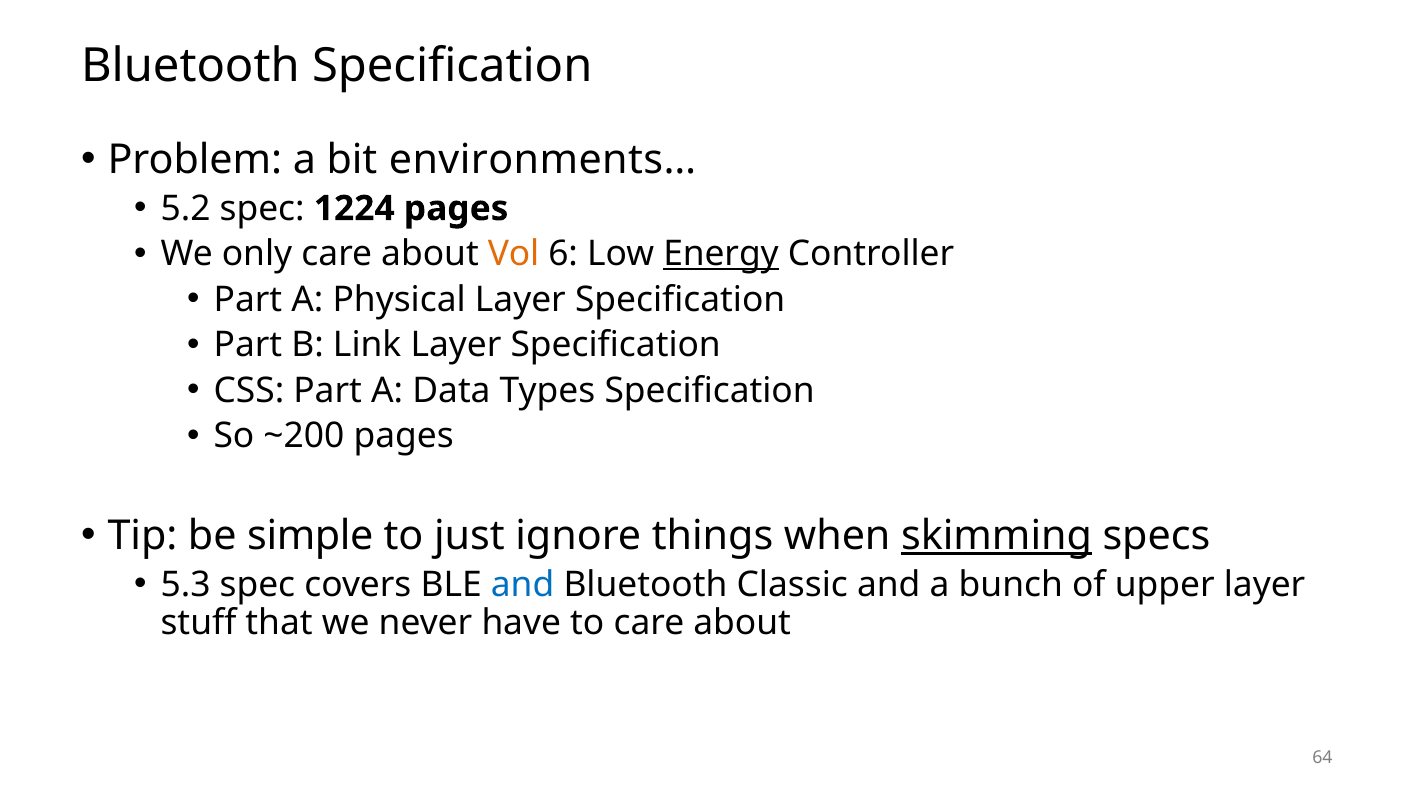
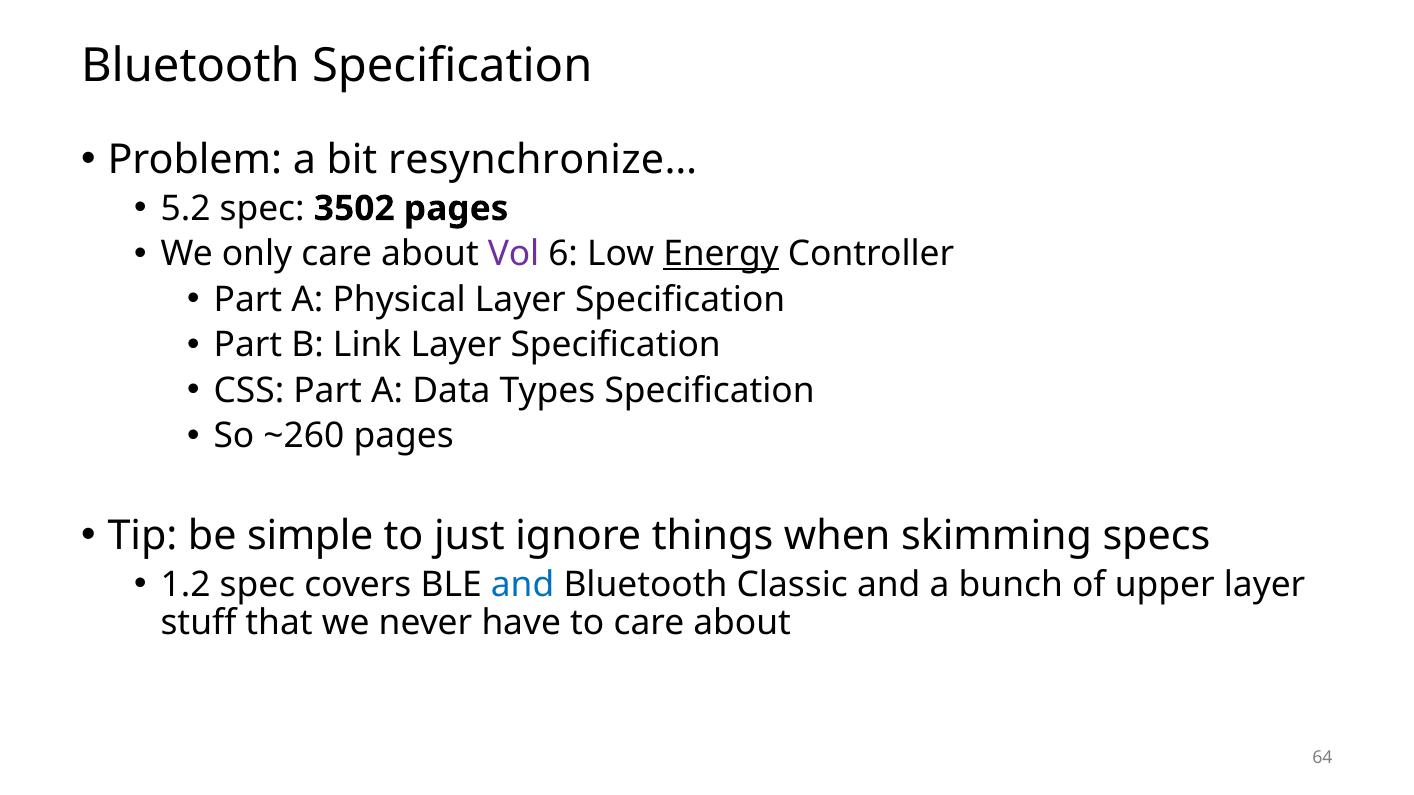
environments…: environments… -> resynchronize…
1224: 1224 -> 3502
Vol colour: orange -> purple
~200: ~200 -> ~260
skimming underline: present -> none
5.3: 5.3 -> 1.2
